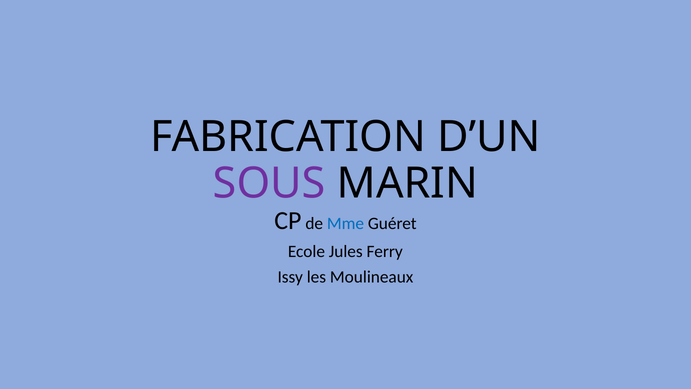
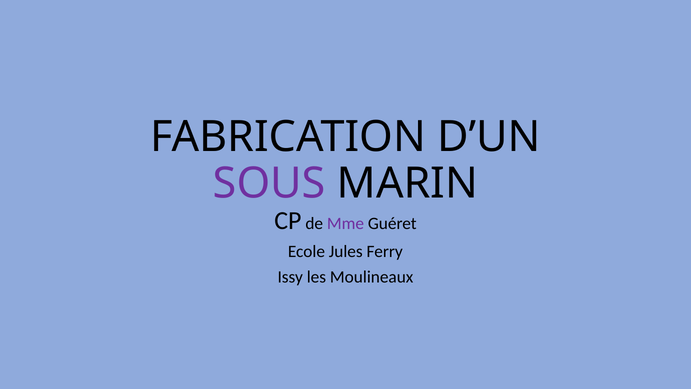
Mme colour: blue -> purple
